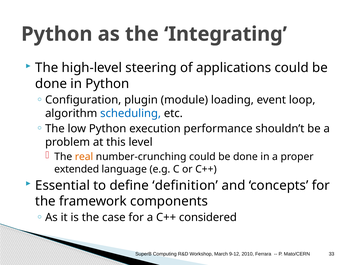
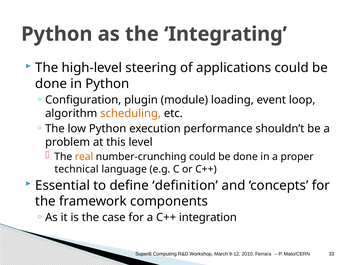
scheduling colour: blue -> orange
extended: extended -> technical
considered: considered -> integration
